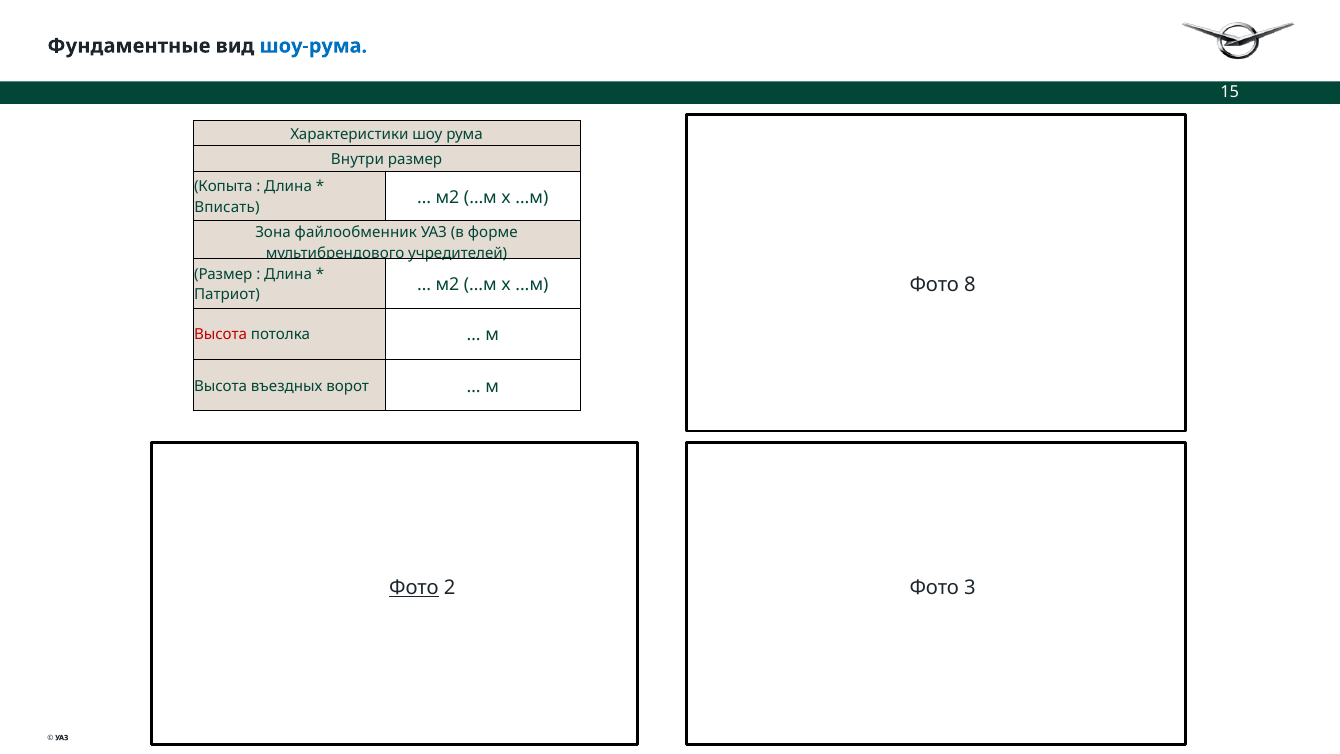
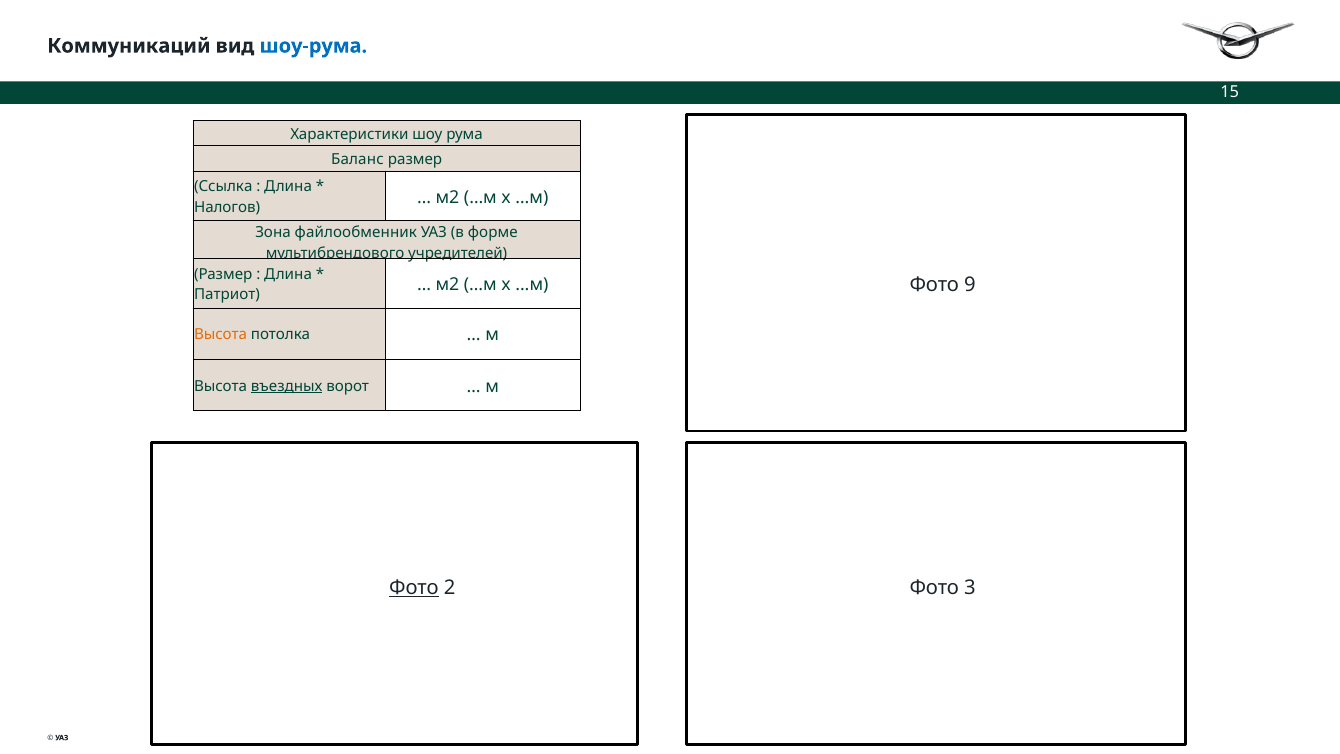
Фундаментные: Фундаментные -> Коммуникаций
Внутри: Внутри -> Баланс
Копыта: Копыта -> Ссылка
Вписать: Вписать -> Налогов
8: 8 -> 9
Высота at (221, 335) colour: red -> orange
въездных underline: none -> present
